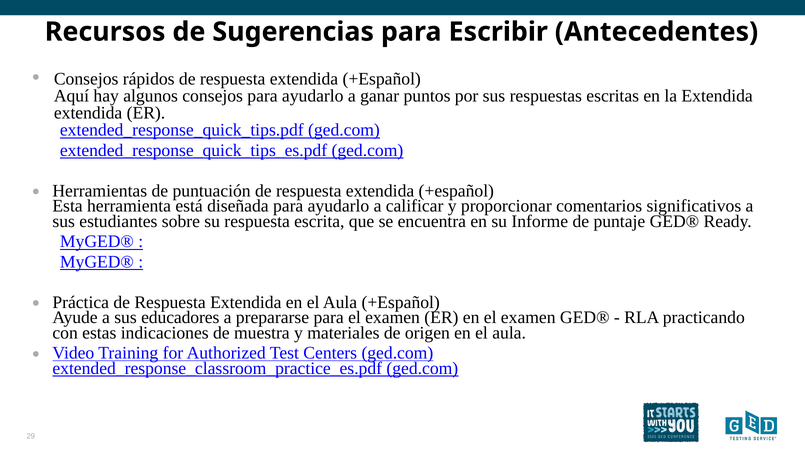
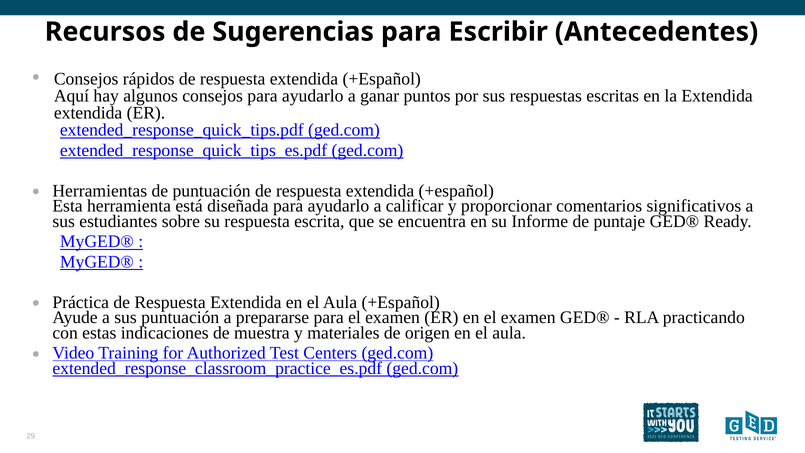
sus educadores: educadores -> puntuación
